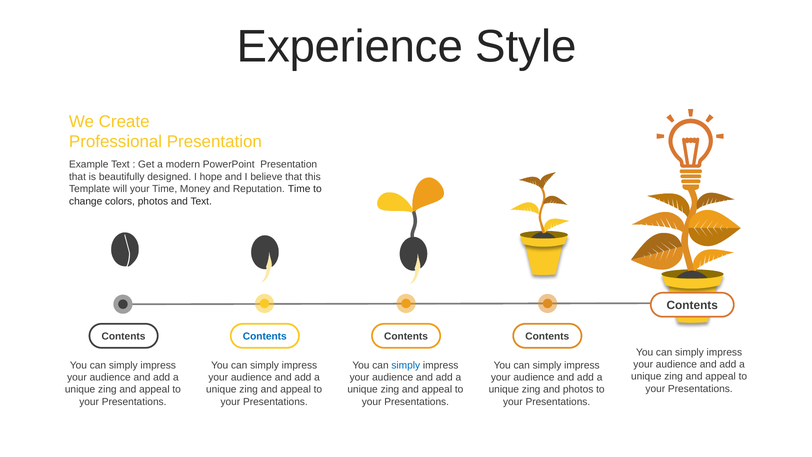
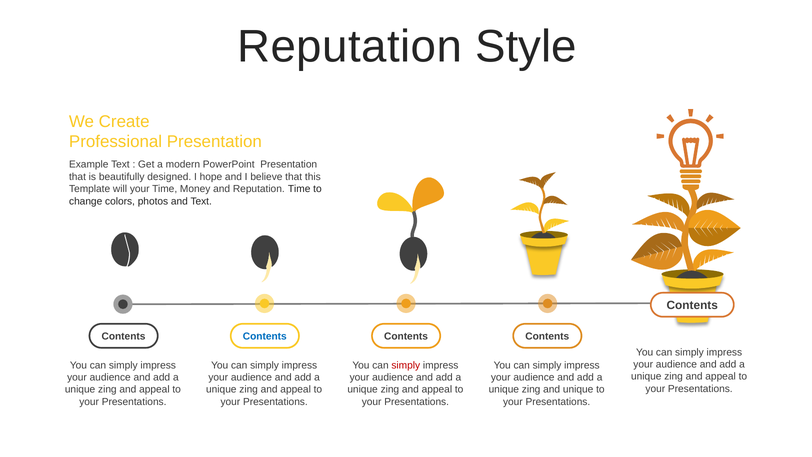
Experience at (350, 46): Experience -> Reputation
simply at (406, 365) colour: blue -> red
and photos: photos -> unique
